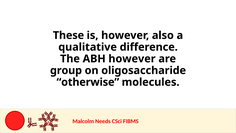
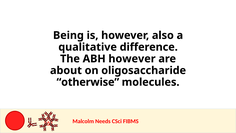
These: These -> Being
group: group -> about
